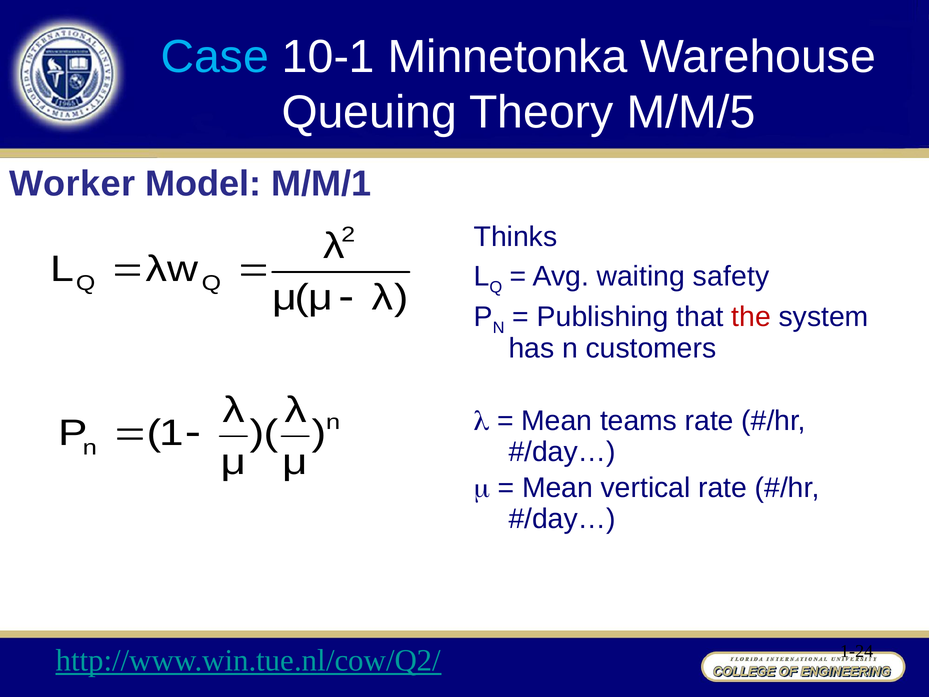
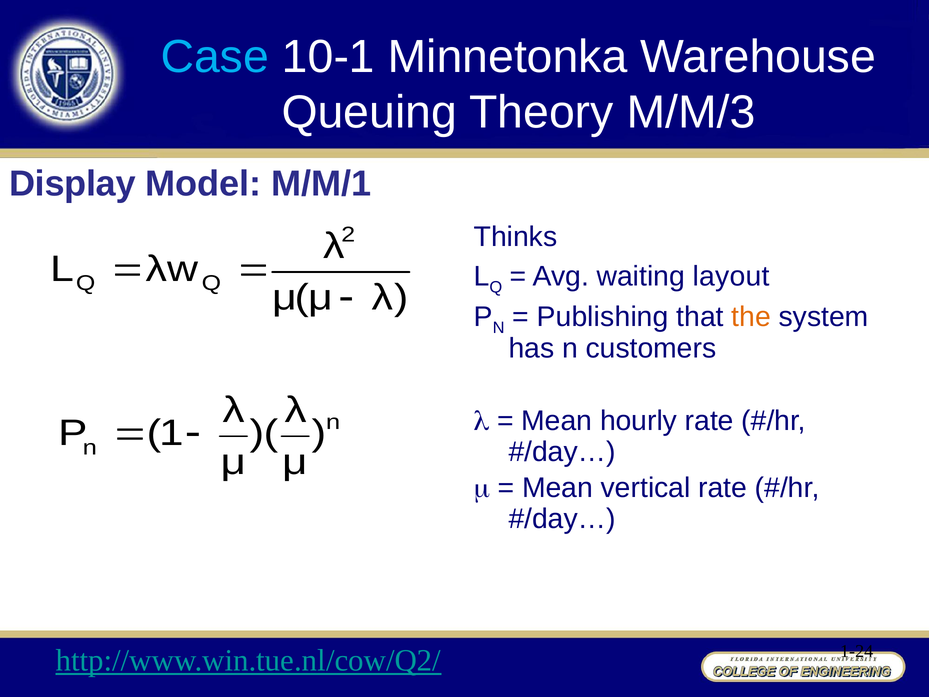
M/M/5: M/M/5 -> M/M/3
Worker: Worker -> Display
safety: safety -> layout
the colour: red -> orange
teams: teams -> hourly
